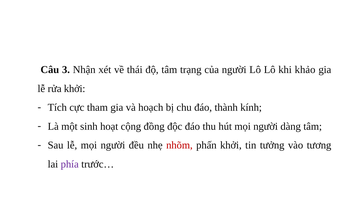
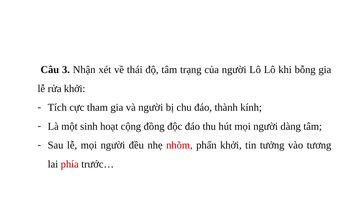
khảo: khảo -> bỗng
và hoạch: hoạch -> người
phía colour: purple -> red
